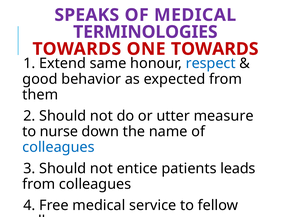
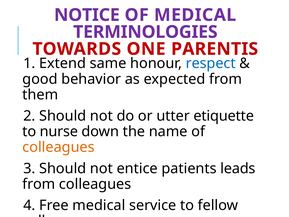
SPEAKS: SPEAKS -> NOTICE
ONE TOWARDS: TOWARDS -> PARENTIS
measure: measure -> etiquette
colleagues at (58, 147) colour: blue -> orange
